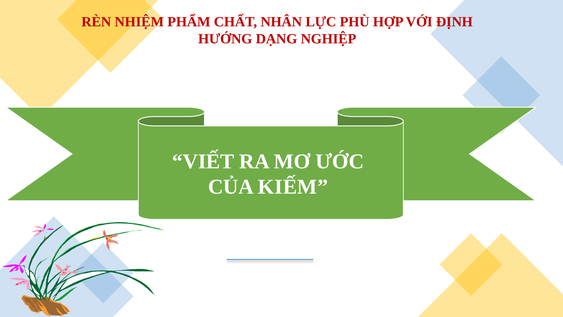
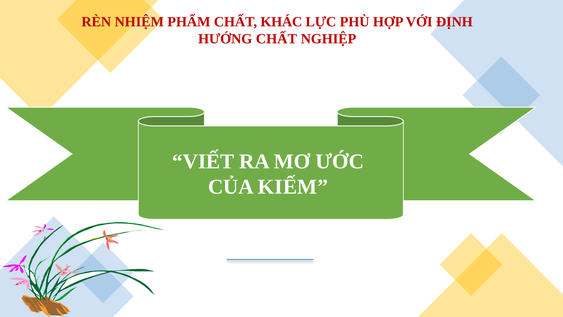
NHÂN: NHÂN -> KHÁC
HƯỚNG DẠNG: DẠNG -> CHẤT
